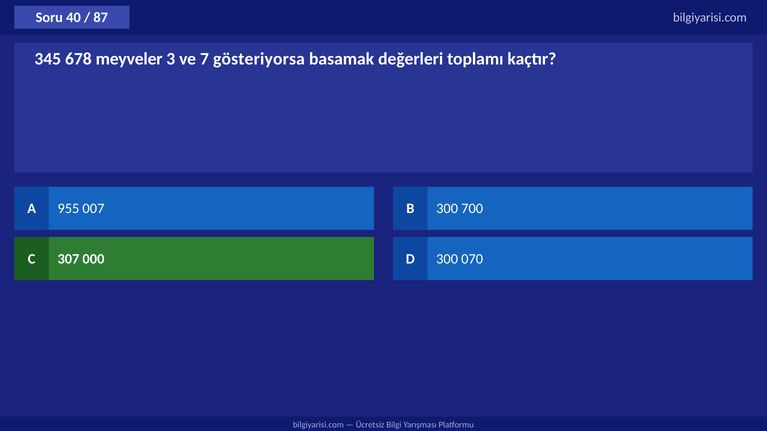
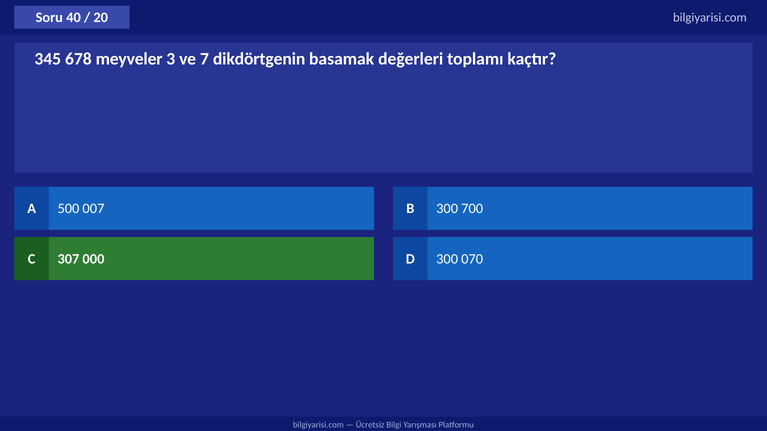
87: 87 -> 20
gösteriyorsa: gösteriyorsa -> dikdörtgenin
955: 955 -> 500
